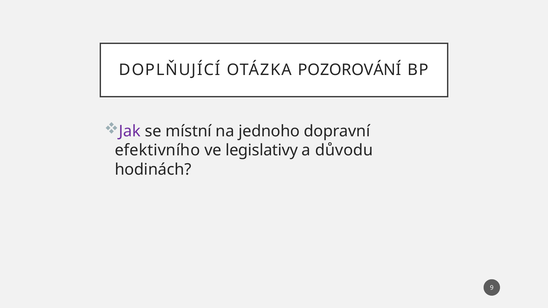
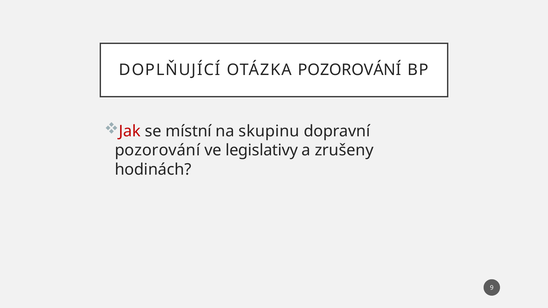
Jak colour: purple -> red
jednoho: jednoho -> skupinu
efektivního at (157, 150): efektivního -> pozorování
důvodu: důvodu -> zrušeny
